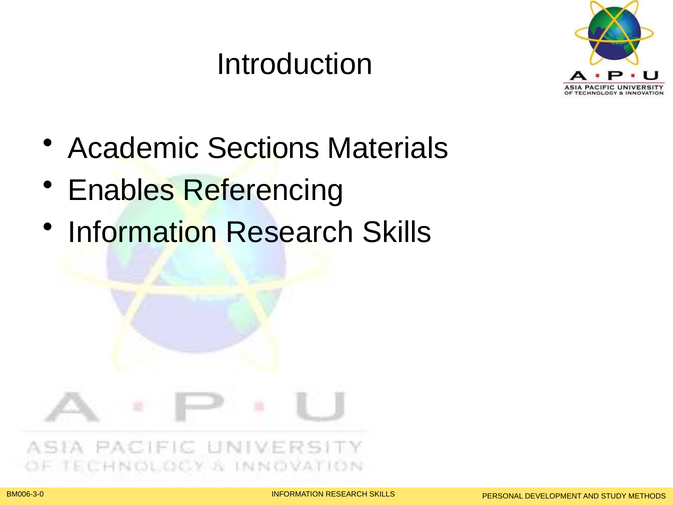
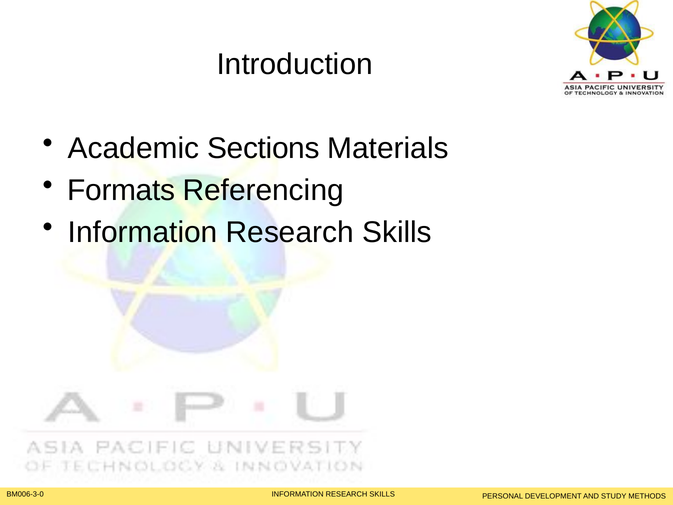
Enables: Enables -> Formats
